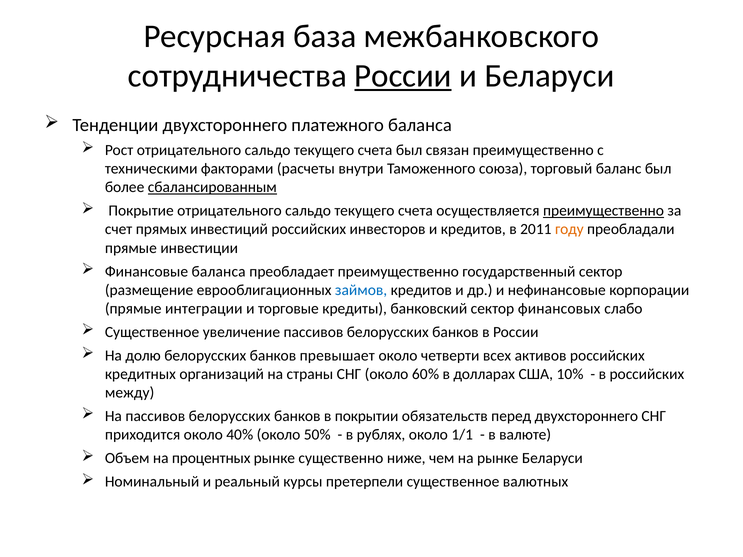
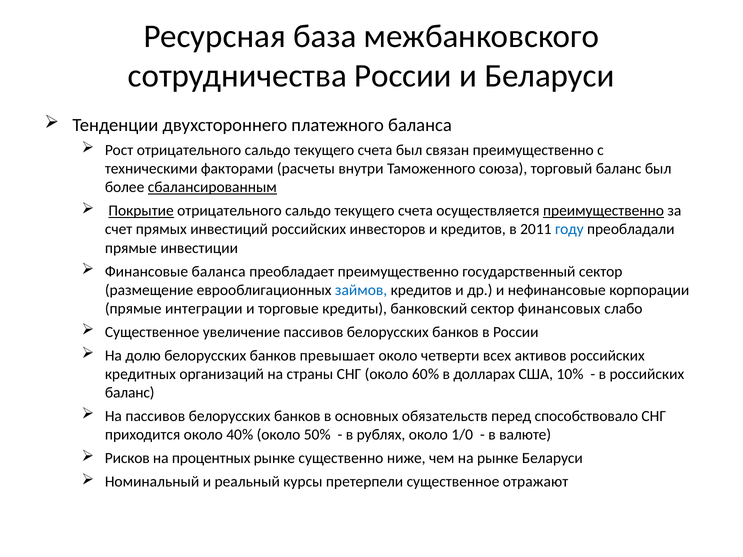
России at (403, 76) underline: present -> none
Покрытие underline: none -> present
году colour: orange -> blue
между at (130, 393): между -> баланс
покрытии: покрытии -> основных
перед двухстороннего: двухстороннего -> способствовало
1/1: 1/1 -> 1/0
Объем: Объем -> Рисков
валютных: валютных -> отражают
